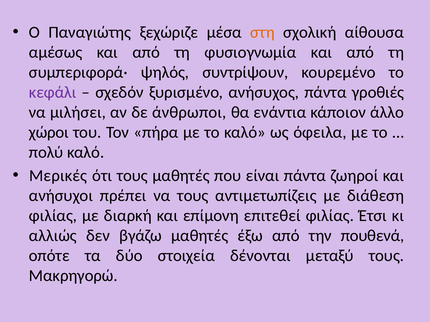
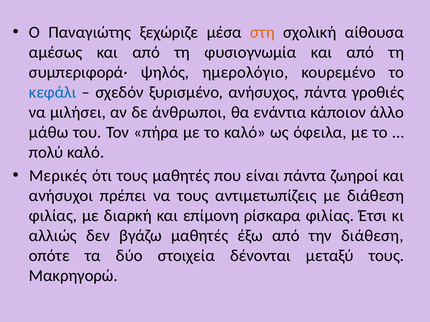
συντρίψουν: συντρίψουν -> ημερολόγιο
κεφάλι colour: purple -> blue
χώροι: χώροι -> μάθω
επιτεθεί: επιτεθεί -> ρίσκαρα
την πουθενά: πουθενά -> διάθεση
